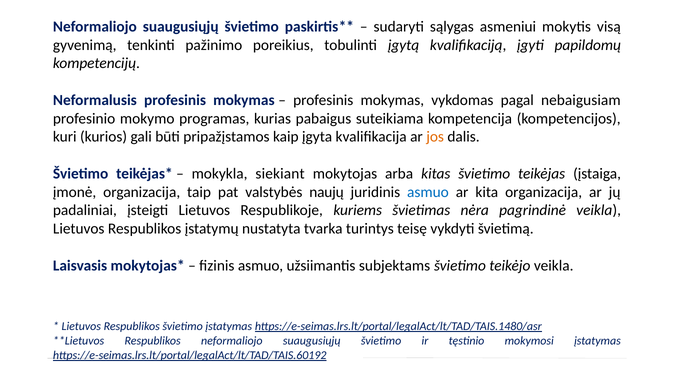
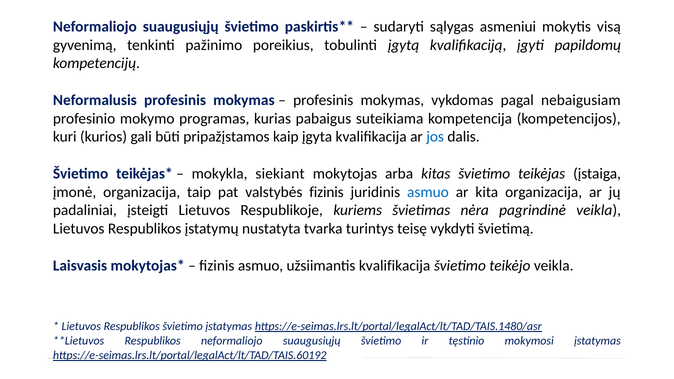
jos colour: orange -> blue
valstybės naujų: naujų -> fizinis
užsiimantis subjektams: subjektams -> kvalifikacija
